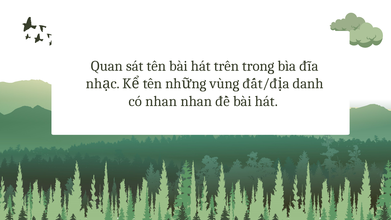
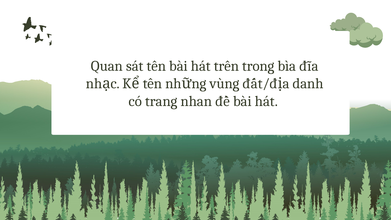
có nhan: nhan -> trang
